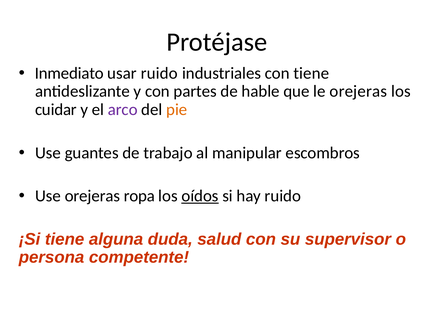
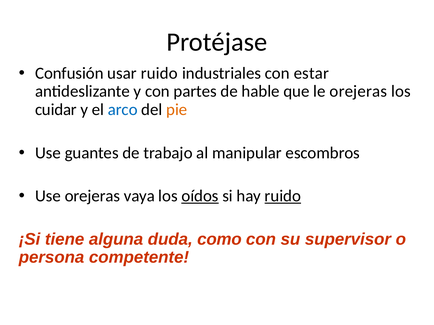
Inmediato: Inmediato -> Confusión
con tiene: tiene -> estar
arco colour: purple -> blue
ropa: ropa -> vaya
ruido at (283, 196) underline: none -> present
salud: salud -> como
